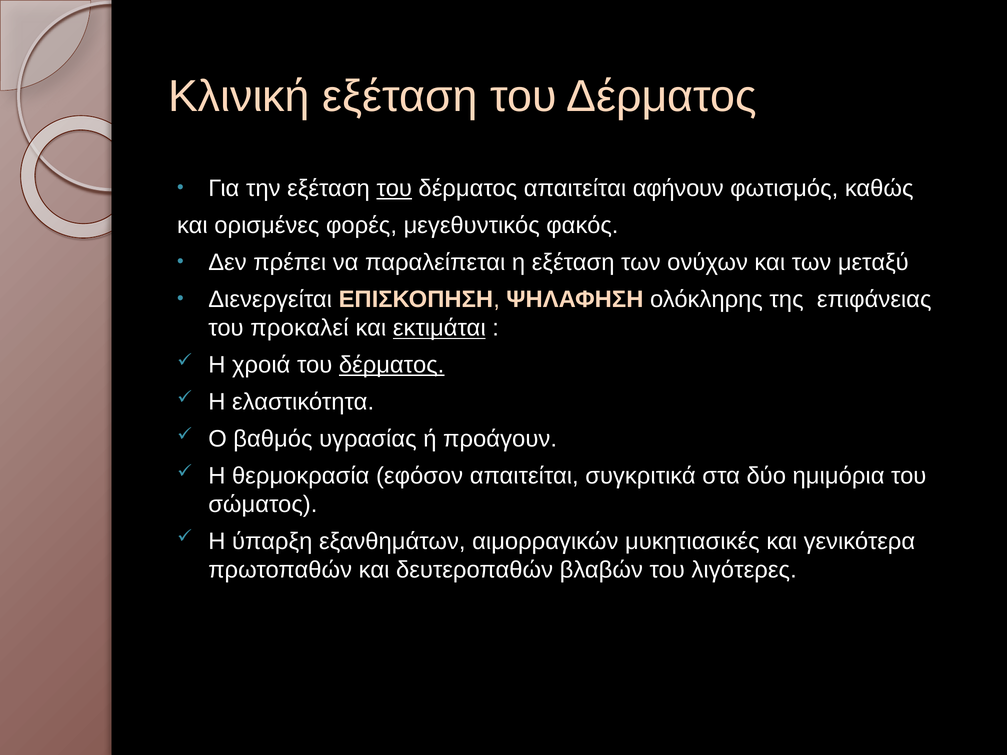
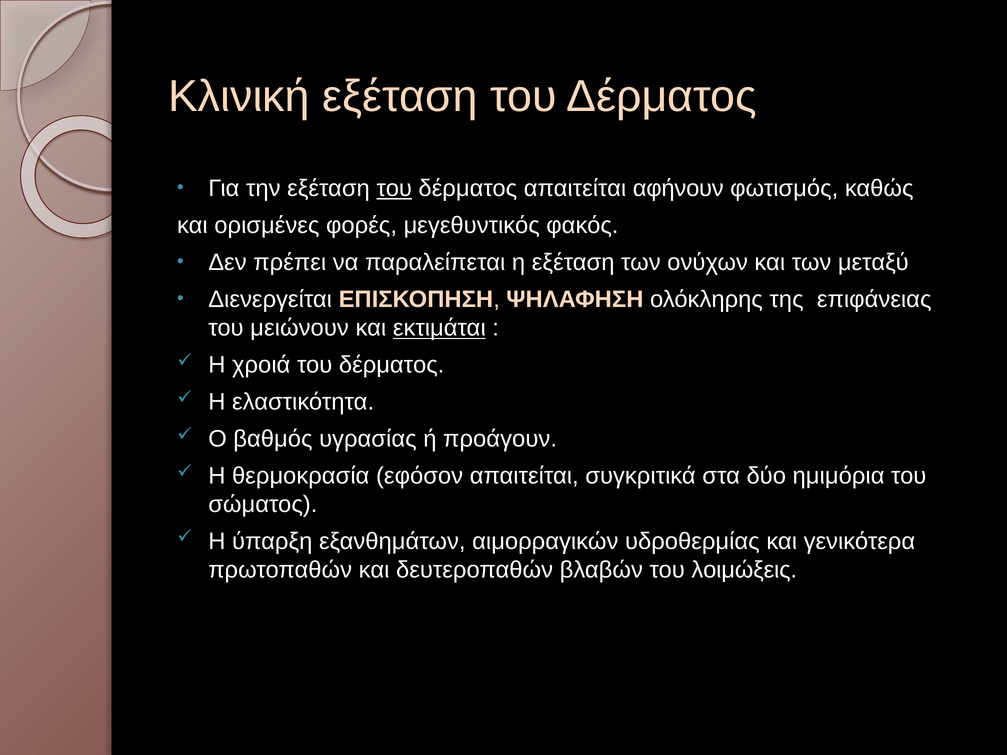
προκαλεί: προκαλεί -> μειώνουν
δέρματος at (392, 365) underline: present -> none
μυκητιασικές: μυκητιασικές -> υδροθερμίας
λιγότερες: λιγότερες -> λοιμώξεις
